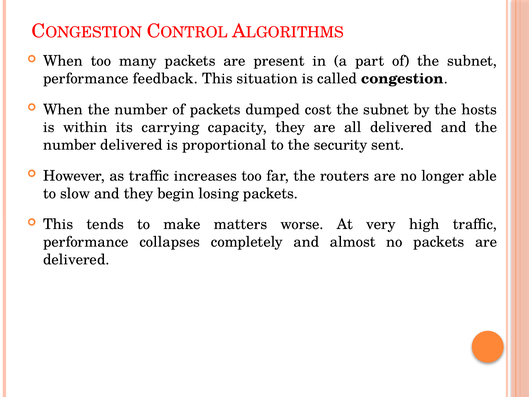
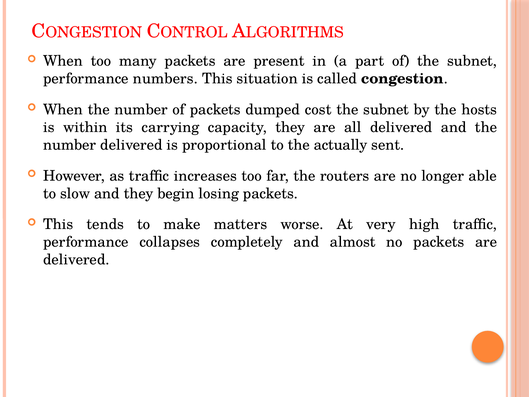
feedback: feedback -> numbers
security: security -> actually
